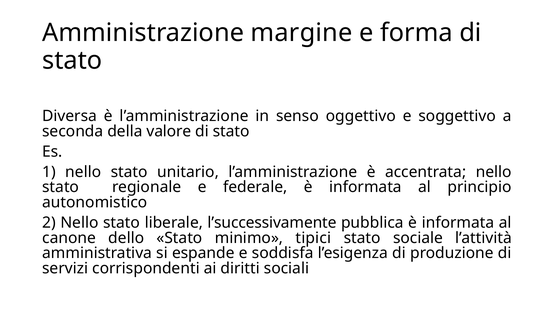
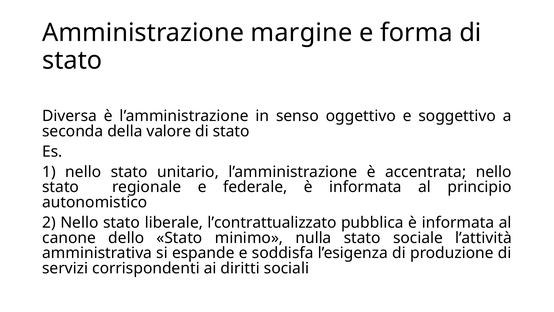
l’successivamente: l’successivamente -> l’contrattualizzato
tipici: tipici -> nulla
